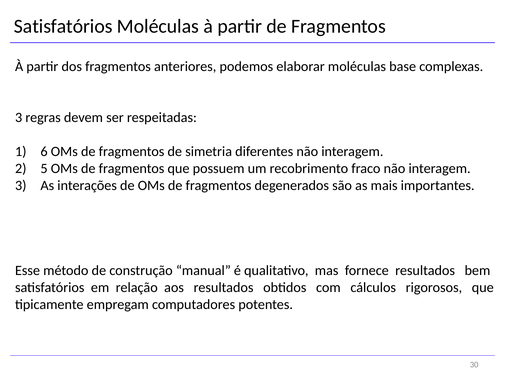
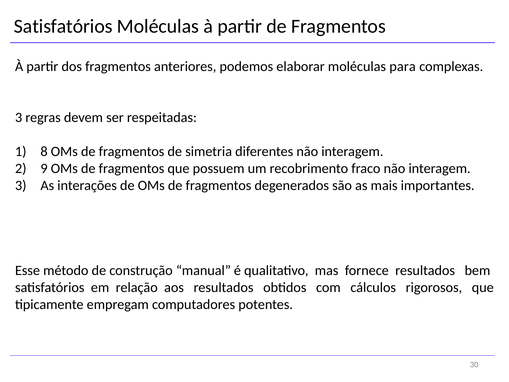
base: base -> para
6: 6 -> 8
5: 5 -> 9
